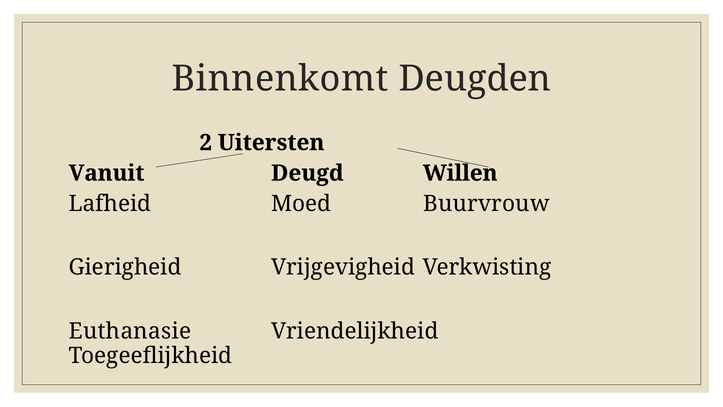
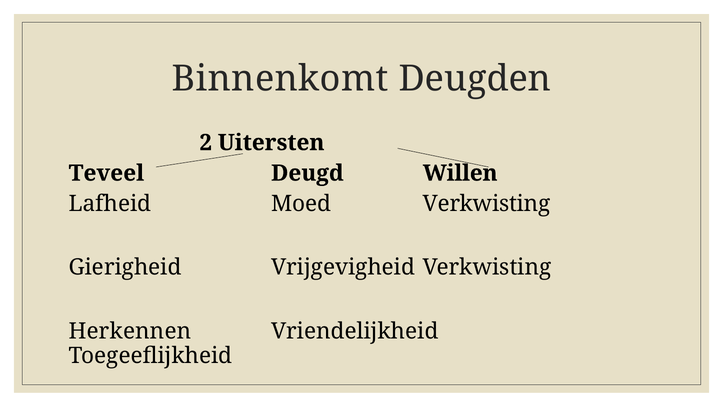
Vanuit: Vanuit -> Teveel
Moed Buurvrouw: Buurvrouw -> Verkwisting
Euthanasie: Euthanasie -> Herkennen
